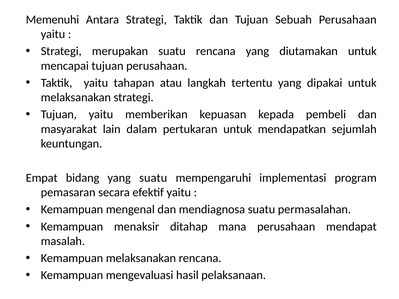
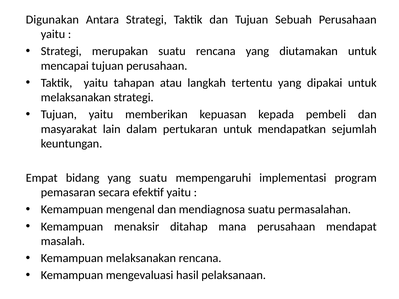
Memenuhi: Memenuhi -> Digunakan
